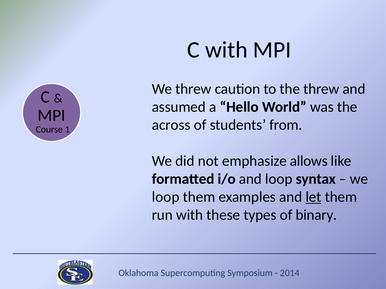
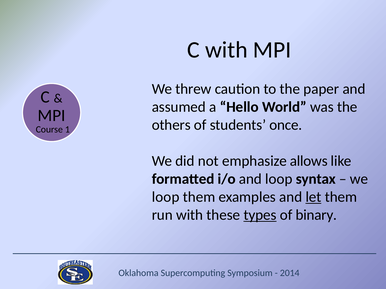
the threw: threw -> paper
across: across -> others
from: from -> once
types underline: none -> present
